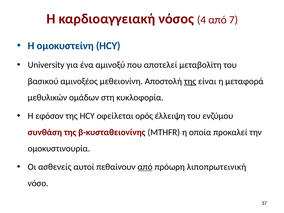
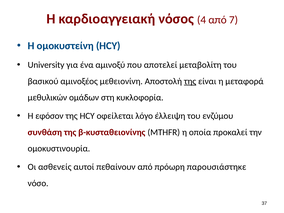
ορός: ορός -> λόγο
από at (145, 167) underline: present -> none
λιποπρωτεινική: λιποπρωτεινική -> παρουσιάστηκε
